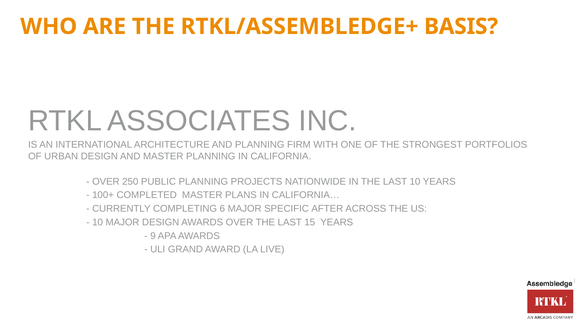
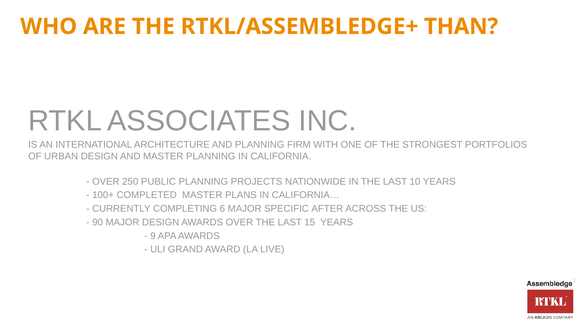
BASIS: BASIS -> THAN
10 at (98, 222): 10 -> 90
